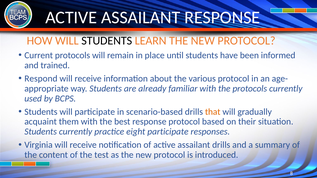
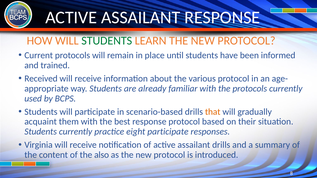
STUDENTS at (107, 41) colour: black -> green
Respond: Respond -> Received
test: test -> also
